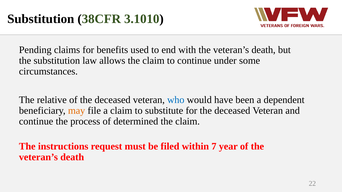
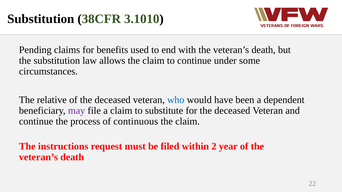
may colour: orange -> purple
determined: determined -> continuous
7: 7 -> 2
